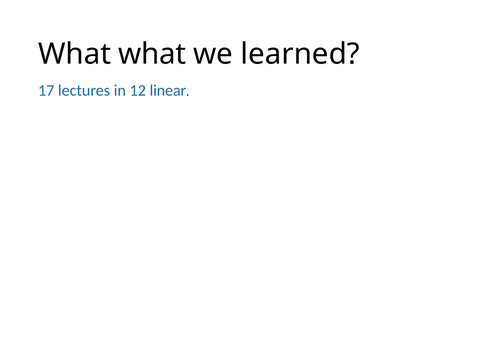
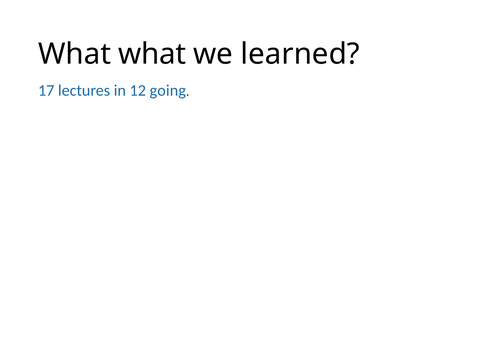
linear: linear -> going
